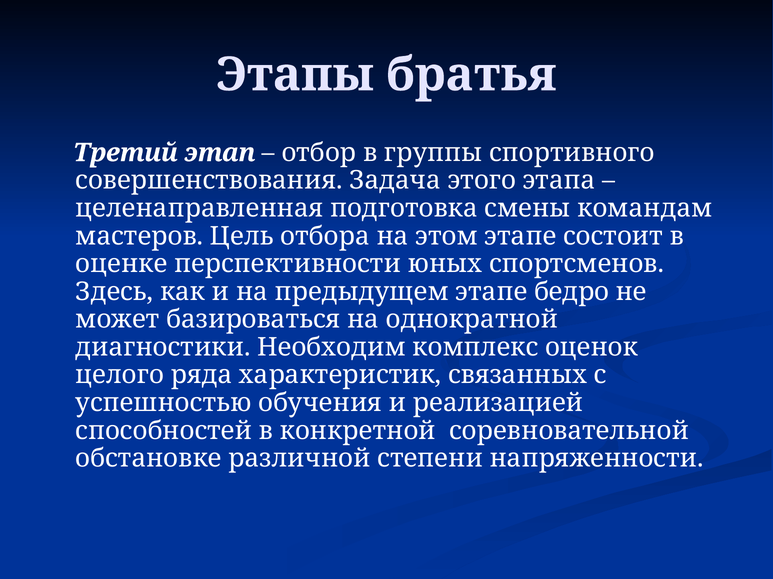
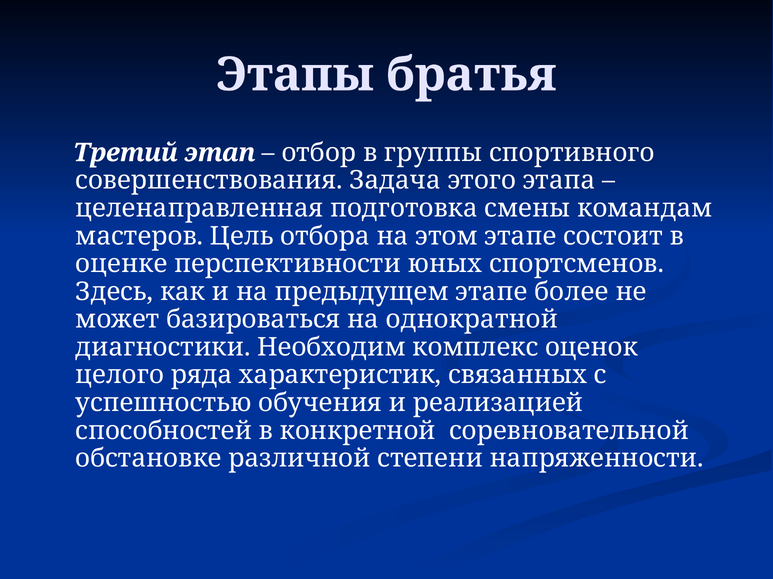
бедро: бедро -> более
